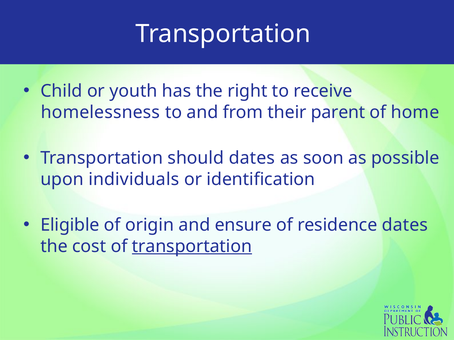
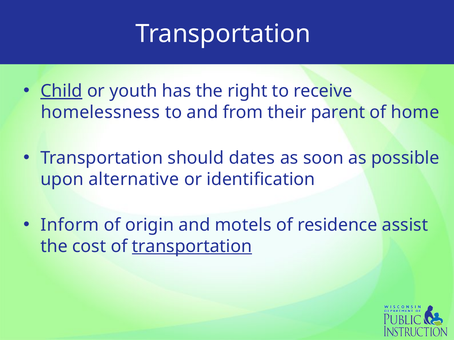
Child underline: none -> present
individuals: individuals -> alternative
Eligible: Eligible -> Inform
ensure: ensure -> motels
residence dates: dates -> assist
